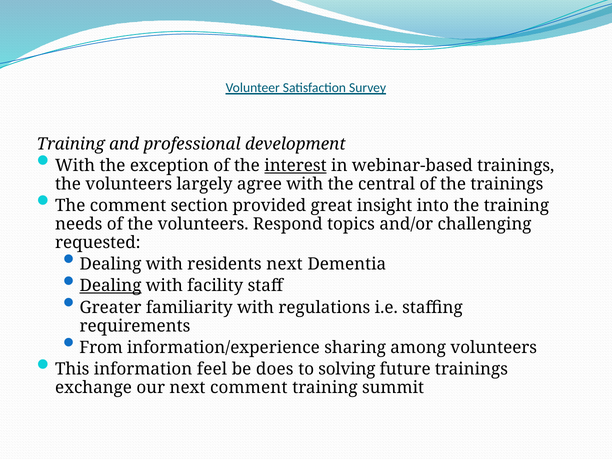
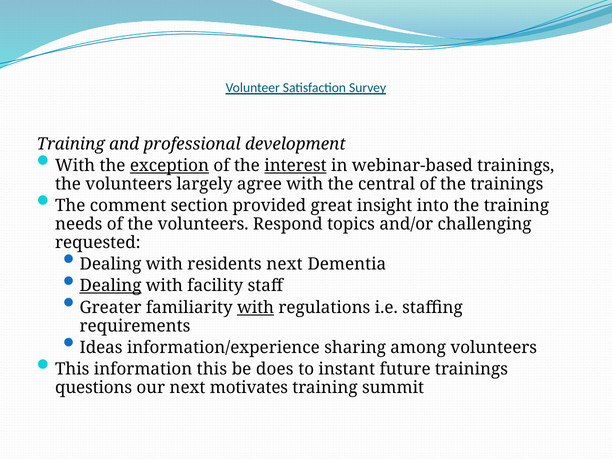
exception underline: none -> present
with at (256, 308) underline: none -> present
From: From -> Ideas
information feel: feel -> this
solving: solving -> instant
exchange: exchange -> questions
next comment: comment -> motivates
